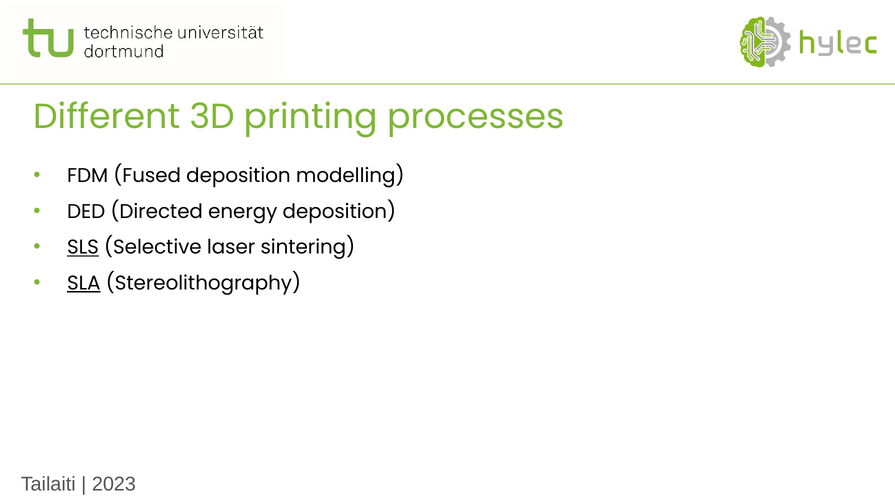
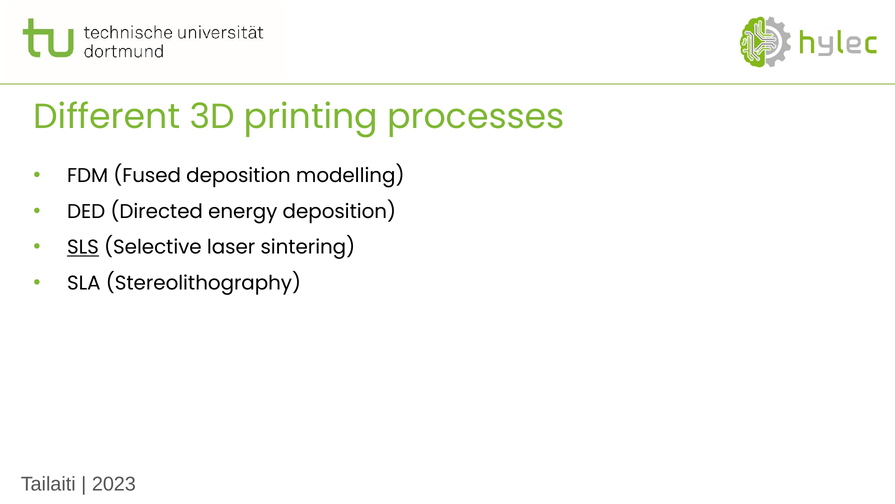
SLA underline: present -> none
